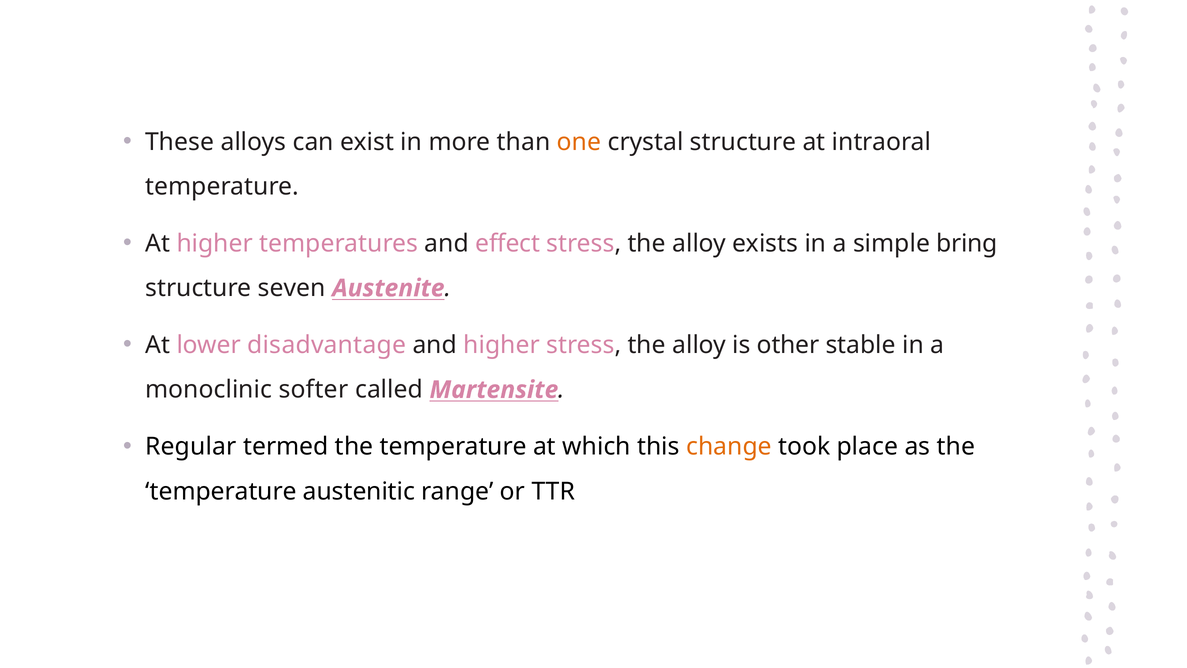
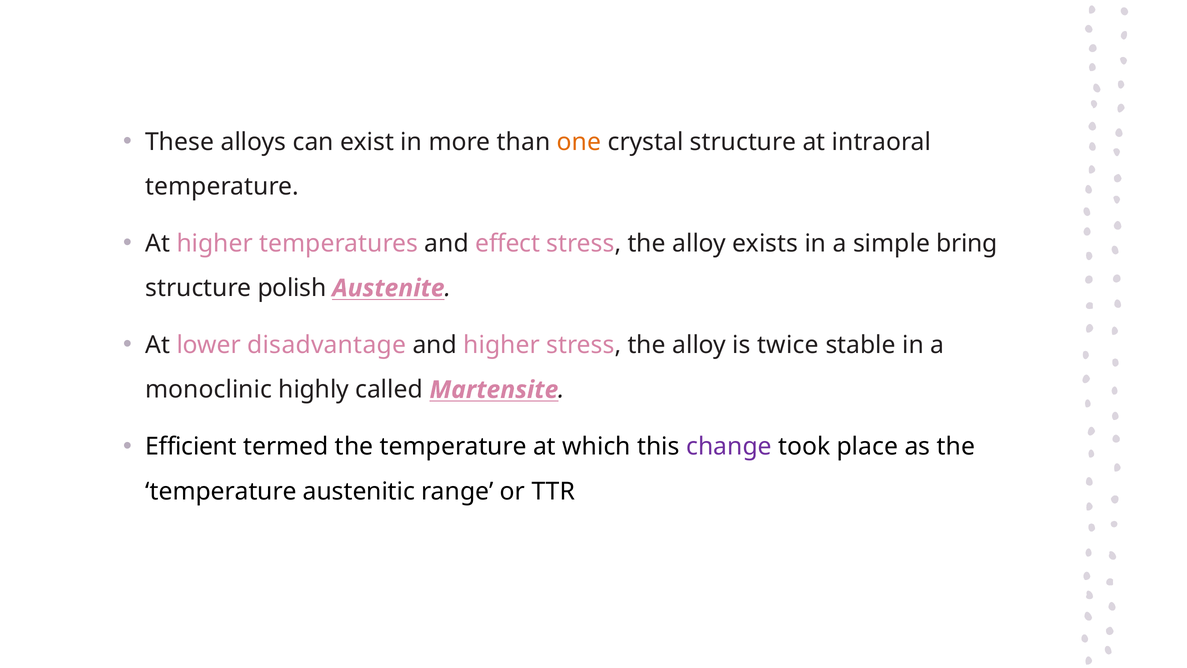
seven: seven -> polish
other: other -> twice
softer: softer -> highly
Regular: Regular -> Efficient
change colour: orange -> purple
